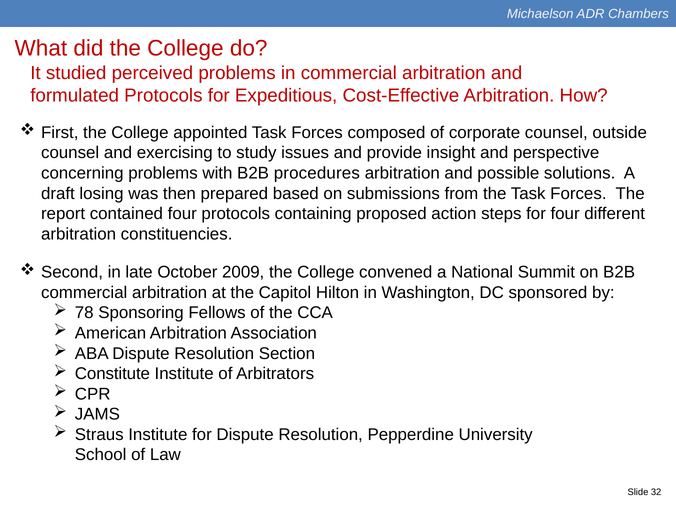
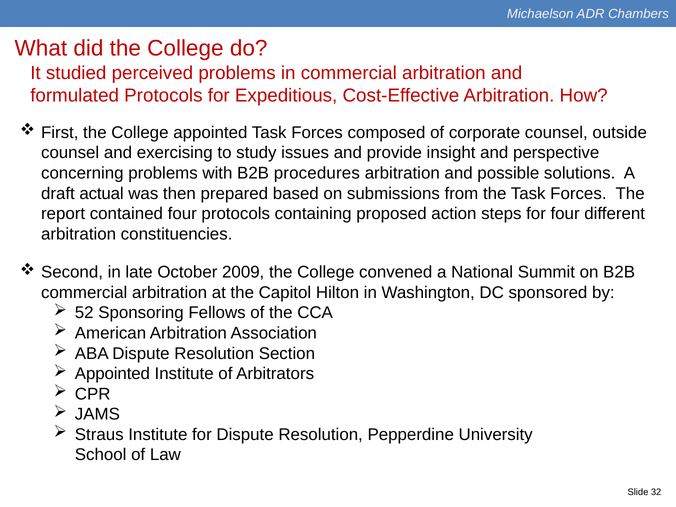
losing: losing -> actual
78: 78 -> 52
Constitute at (112, 374): Constitute -> Appointed
